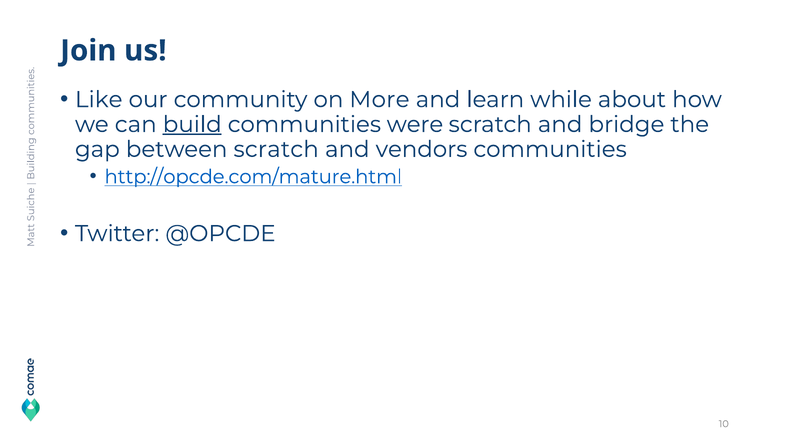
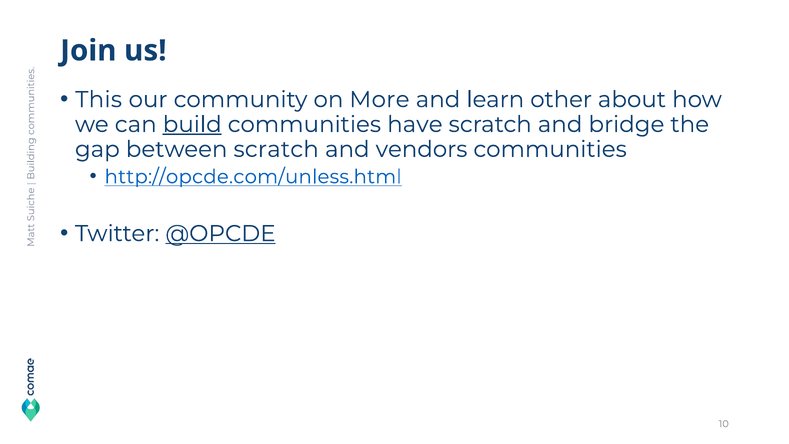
Like: Like -> This
while: while -> other
were: were -> have
http://opcde.com/mature.html: http://opcde.com/mature.html -> http://opcde.com/unless.html
@OPCDE underline: none -> present
